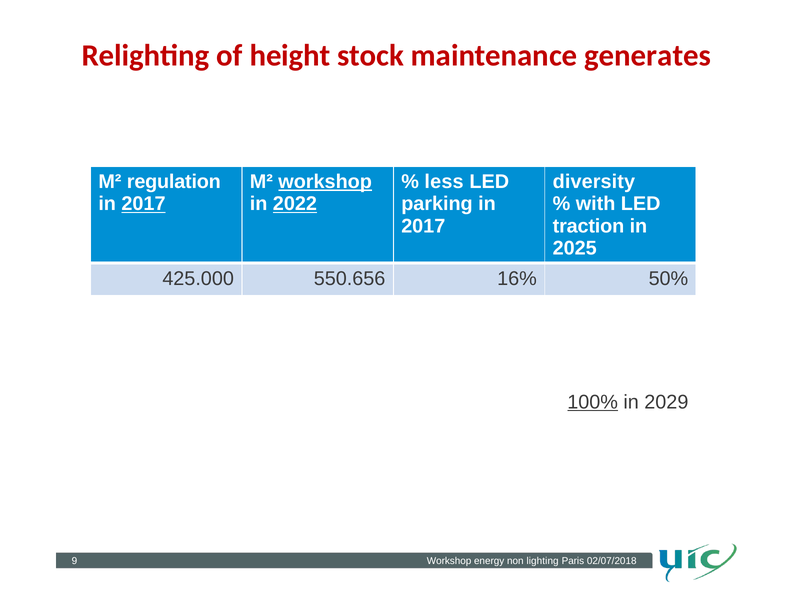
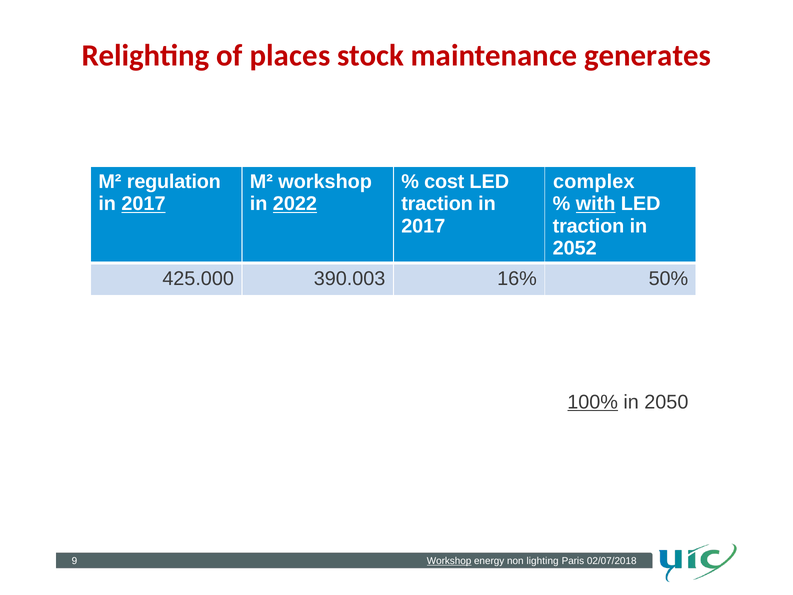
height: height -> places
workshop at (325, 182) underline: present -> none
less: less -> cost
diversity: diversity -> complex
parking at (437, 204): parking -> traction
with underline: none -> present
2025: 2025 -> 2052
550.656: 550.656 -> 390.003
2029: 2029 -> 2050
Workshop at (449, 561) underline: none -> present
